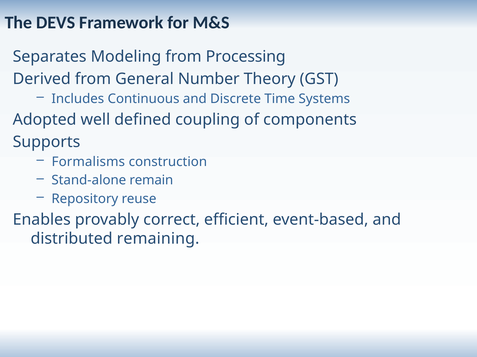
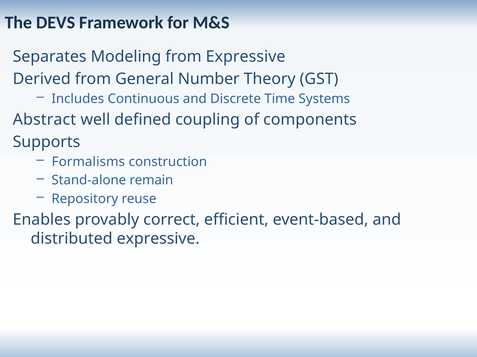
from Processing: Processing -> Expressive
Adopted: Adopted -> Abstract
distributed remaining: remaining -> expressive
